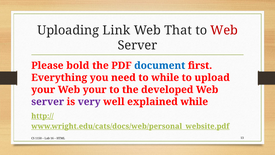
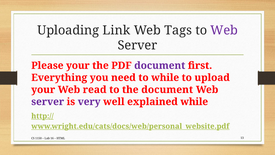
That: That -> Tags
Web at (224, 30) colour: red -> purple
Please bold: bold -> your
document at (160, 65) colour: blue -> purple
Web your: your -> read
the developed: developed -> document
